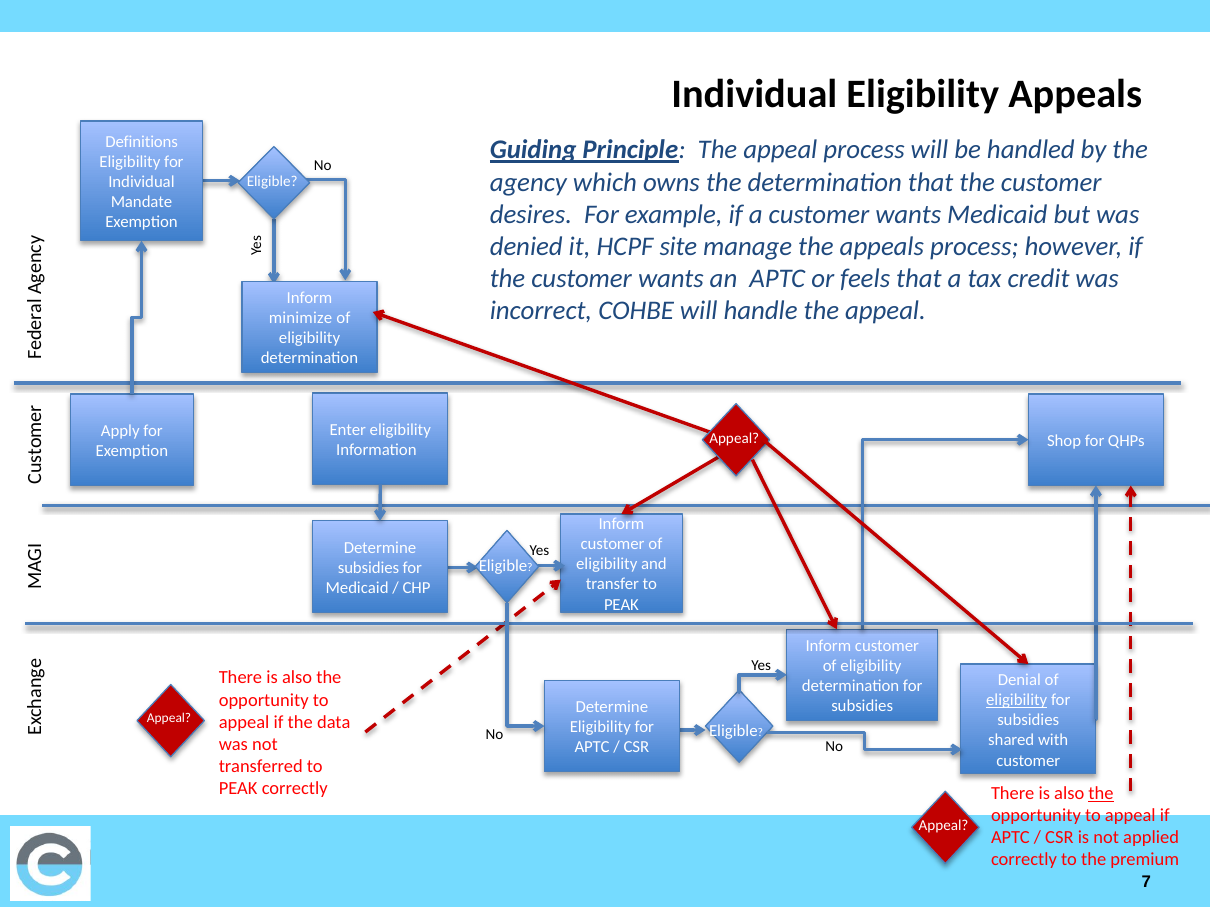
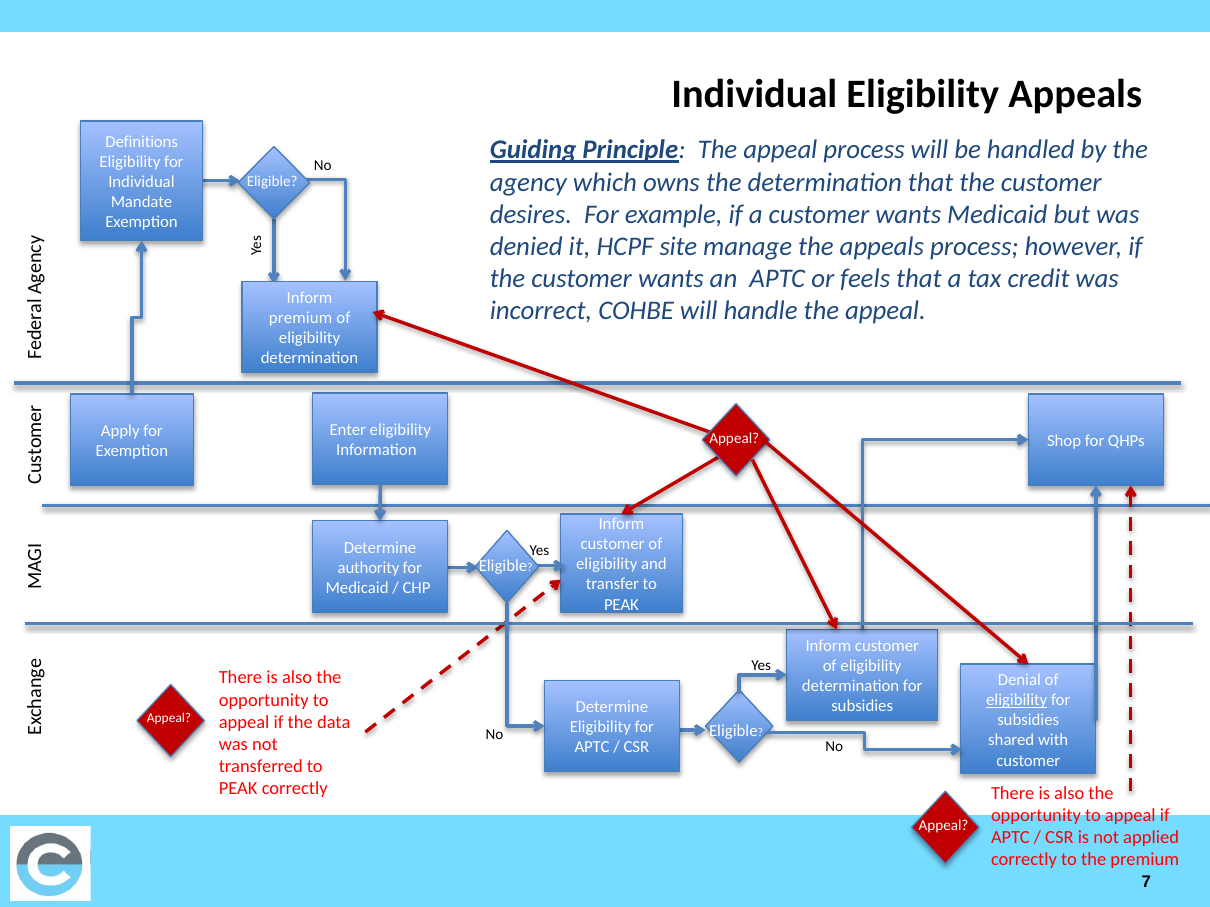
minimize at (301, 318): minimize -> premium
subsidies at (368, 568): subsidies -> authority
the at (1101, 794) underline: present -> none
